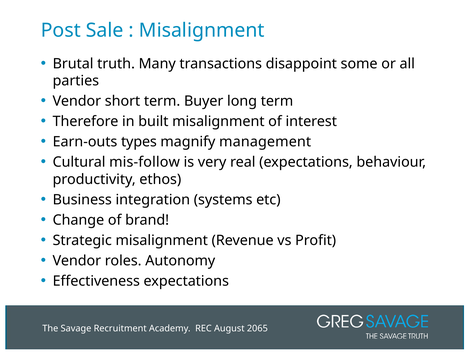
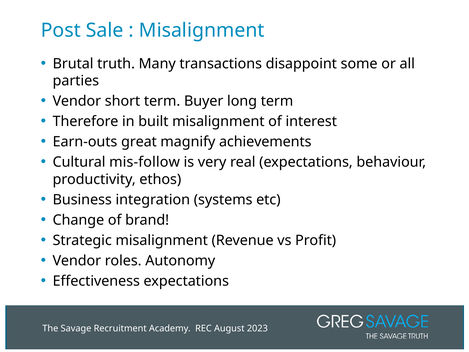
types: types -> great
management: management -> achievements
2065: 2065 -> 2023
